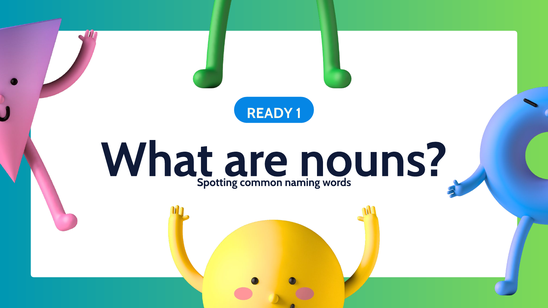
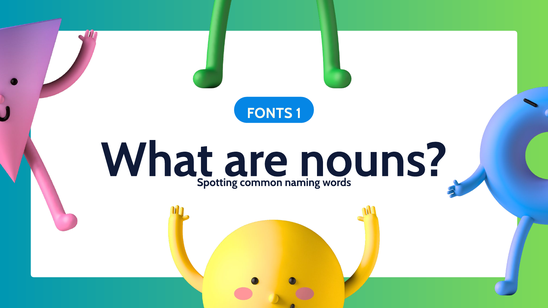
READY: READY -> FONTS
